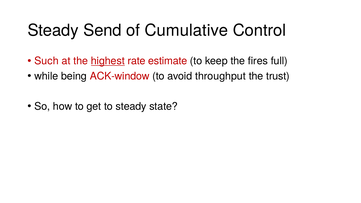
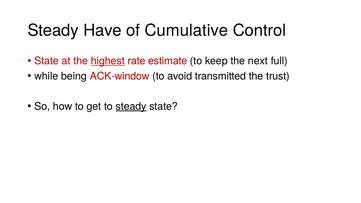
Send: Send -> Have
Such at (47, 61): Such -> State
fires: fires -> next
throughput: throughput -> transmitted
steady at (131, 106) underline: none -> present
